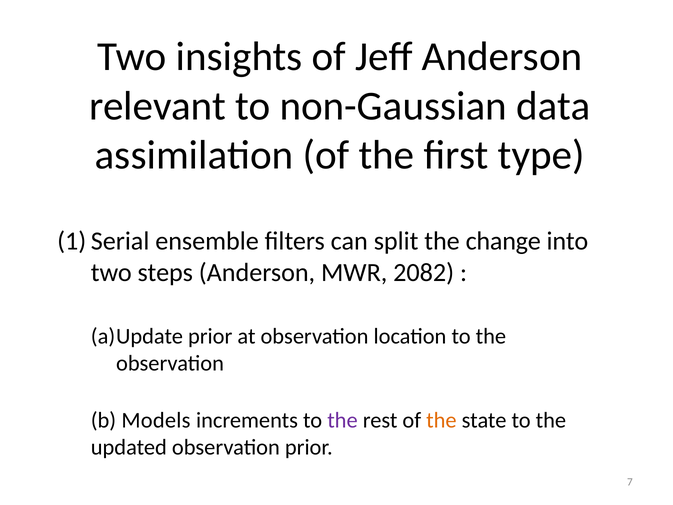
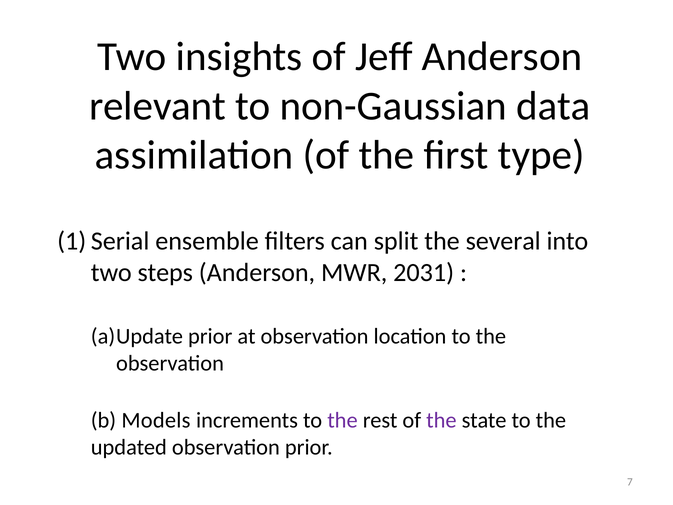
change: change -> several
2082: 2082 -> 2031
the at (441, 420) colour: orange -> purple
